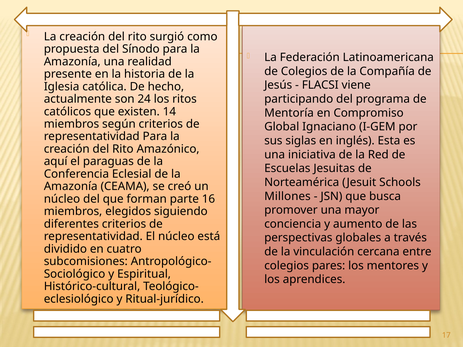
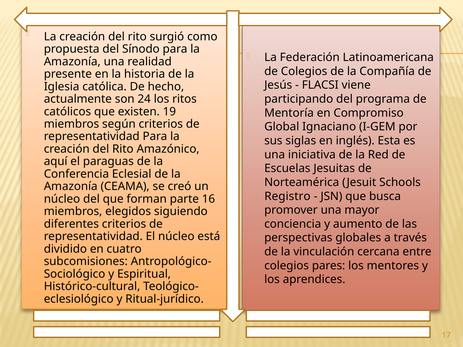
14: 14 -> 19
Millones: Millones -> Registro
